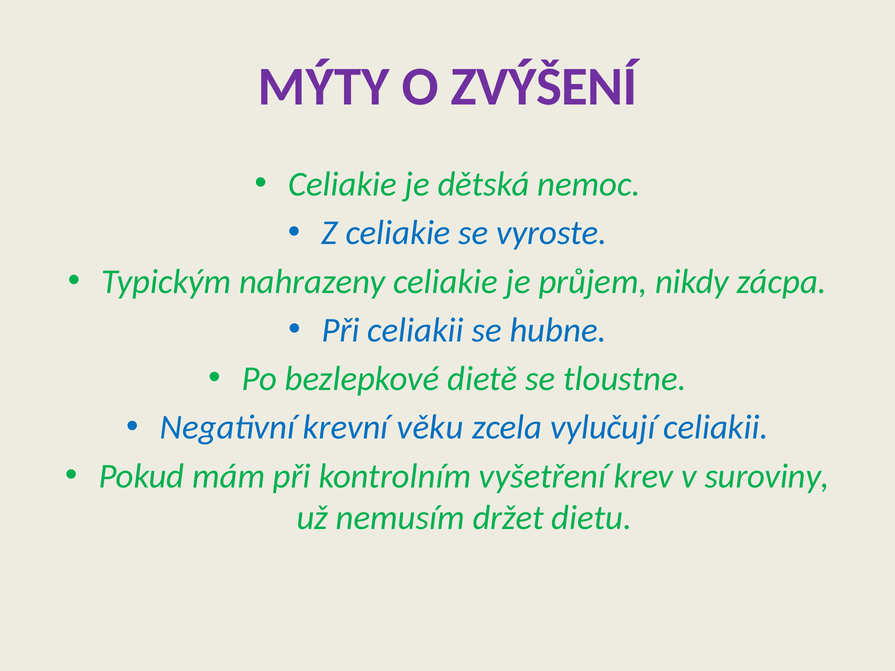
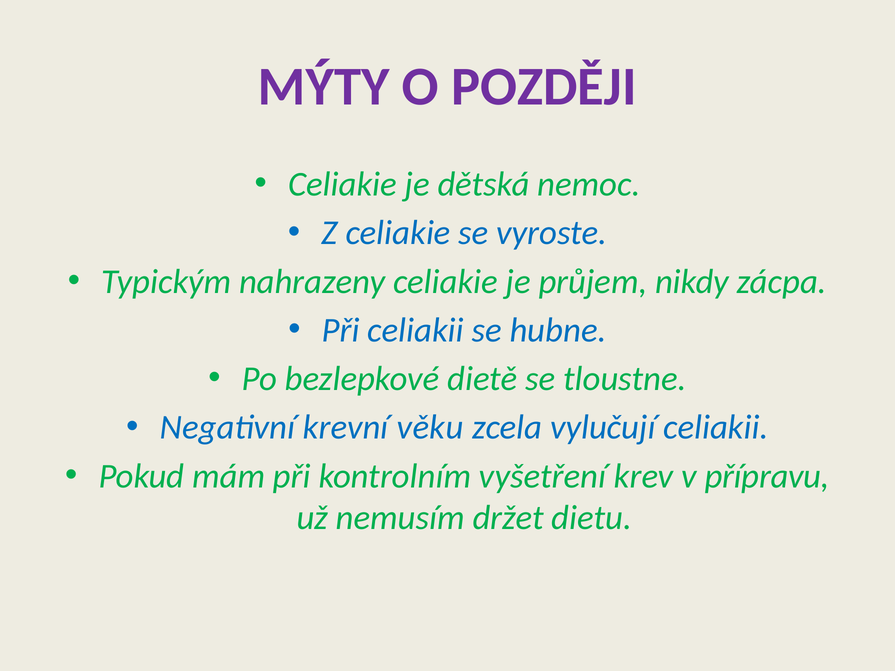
ZVÝŠENÍ: ZVÝŠENÍ -> POZDĚJI
suroviny: suroviny -> přípravu
